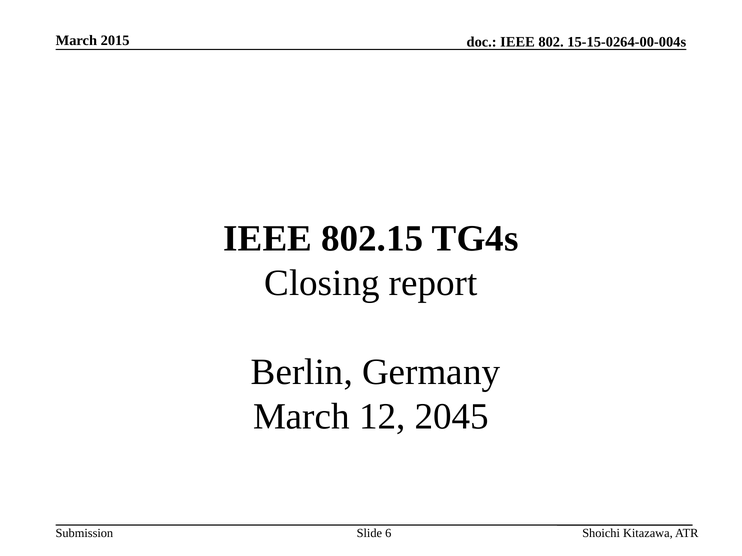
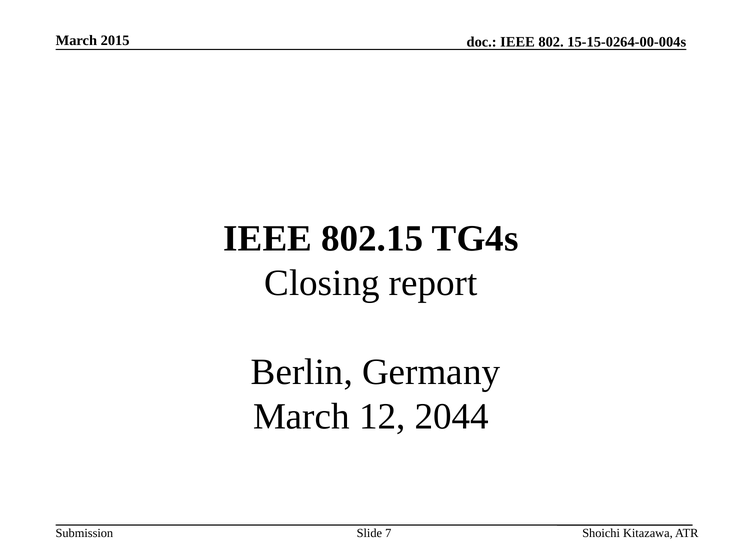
2045: 2045 -> 2044
6: 6 -> 7
